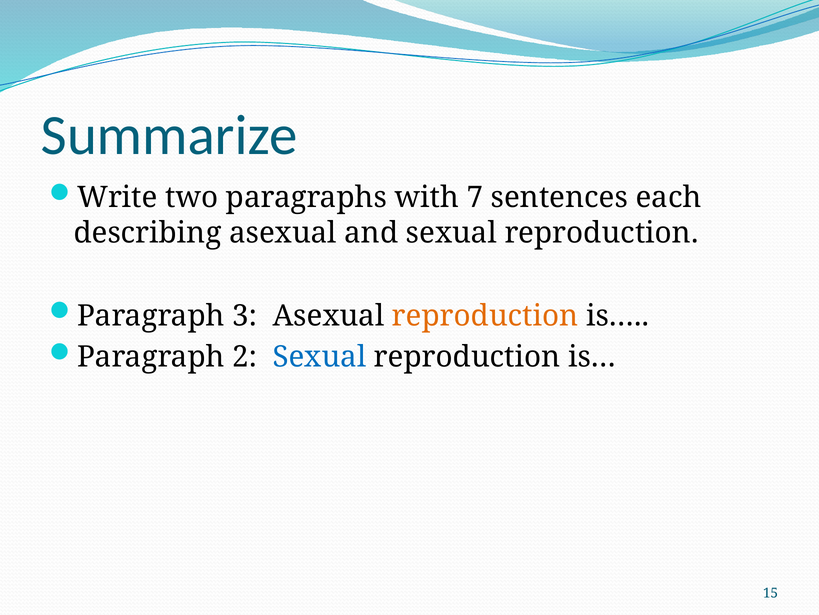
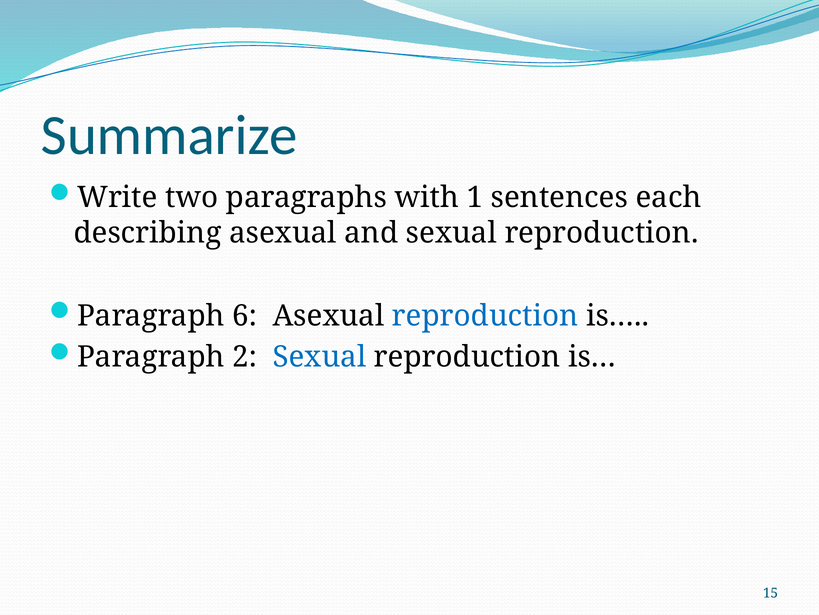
7: 7 -> 1
3: 3 -> 6
reproduction at (485, 315) colour: orange -> blue
